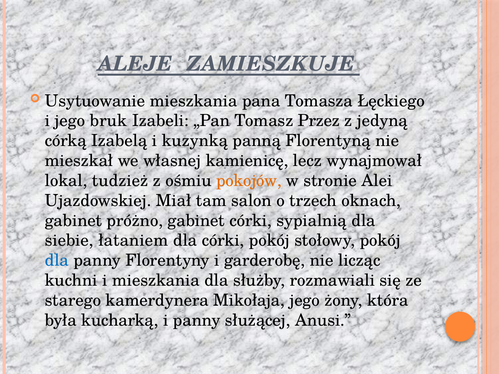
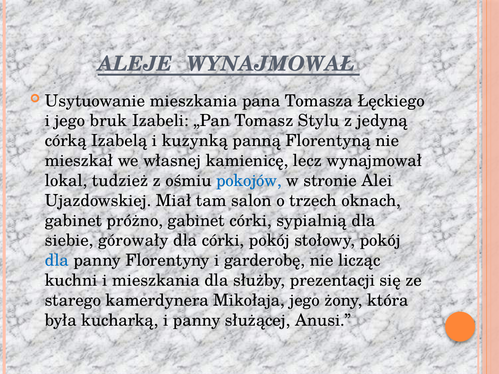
ALEJE ZAMIESZKUJE: ZAMIESZKUJE -> WYNAJMOWAŁ
Przez: Przez -> Stylu
pokojów colour: orange -> blue
łataniem: łataniem -> górowały
rozmawiali: rozmawiali -> prezentacji
